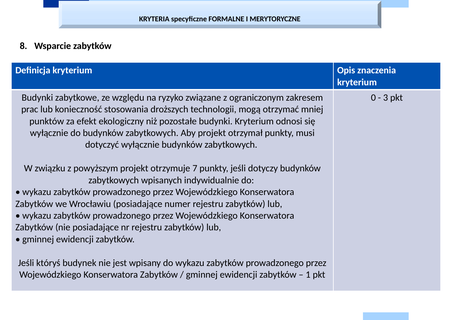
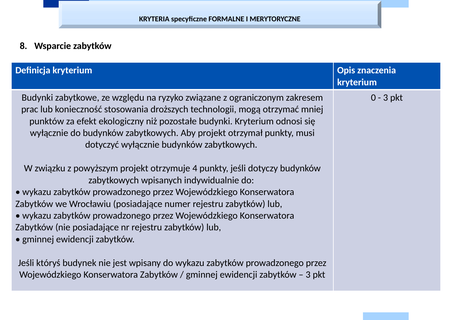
7: 7 -> 4
1 at (308, 274): 1 -> 3
